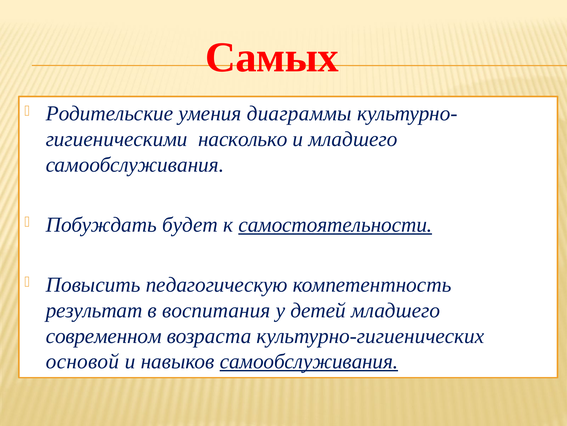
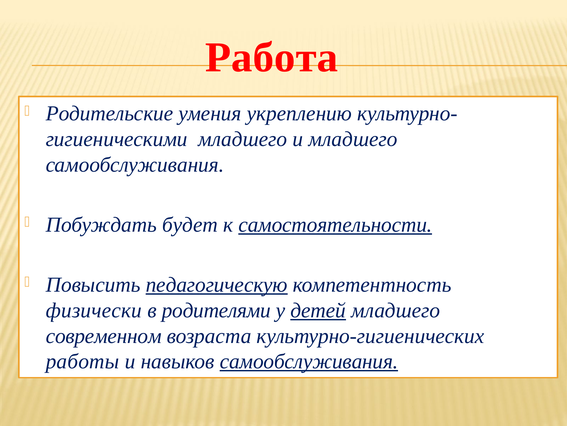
Самых: Самых -> Работа
диаграммы: диаграммы -> укреплению
насколько at (243, 139): насколько -> младшего
педагогическую underline: none -> present
результат: результат -> физически
воспитания: воспитания -> родителями
детей underline: none -> present
основой: основой -> работы
